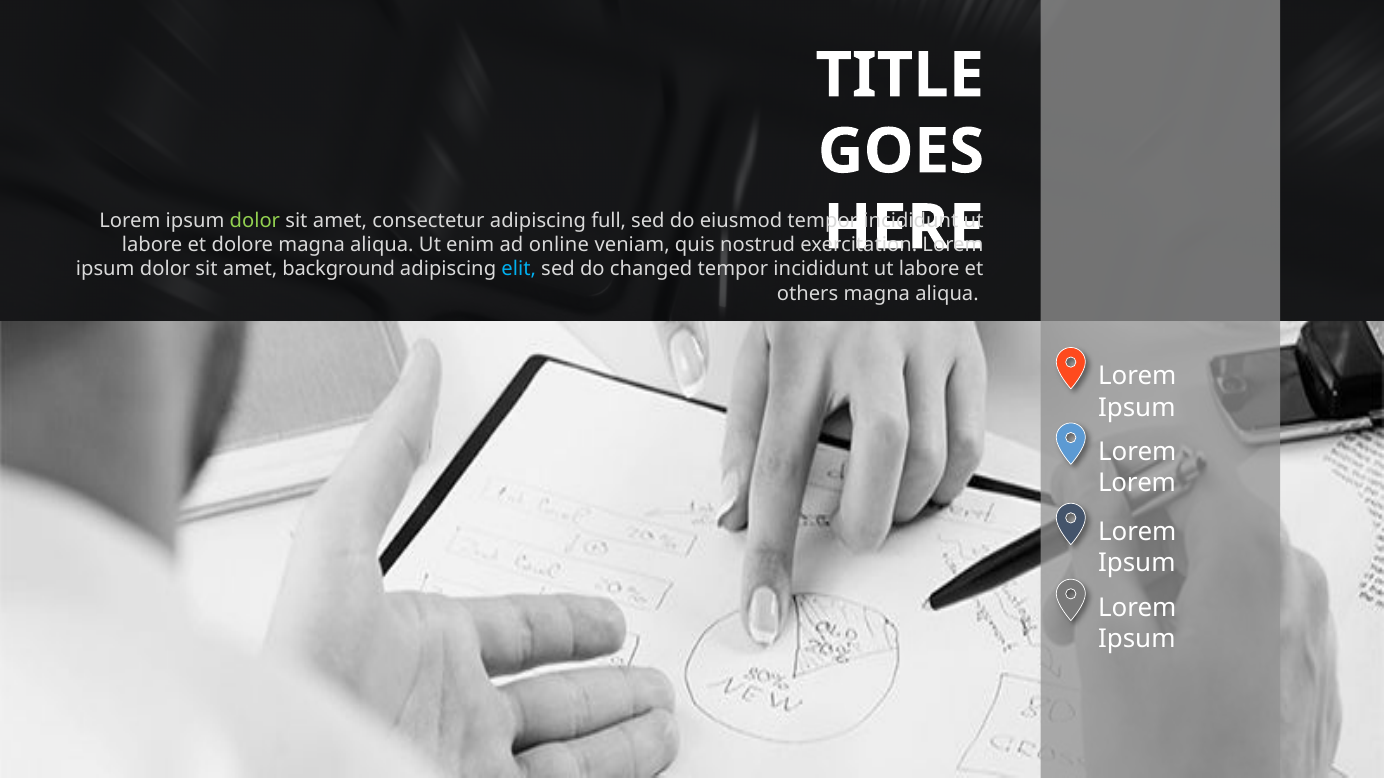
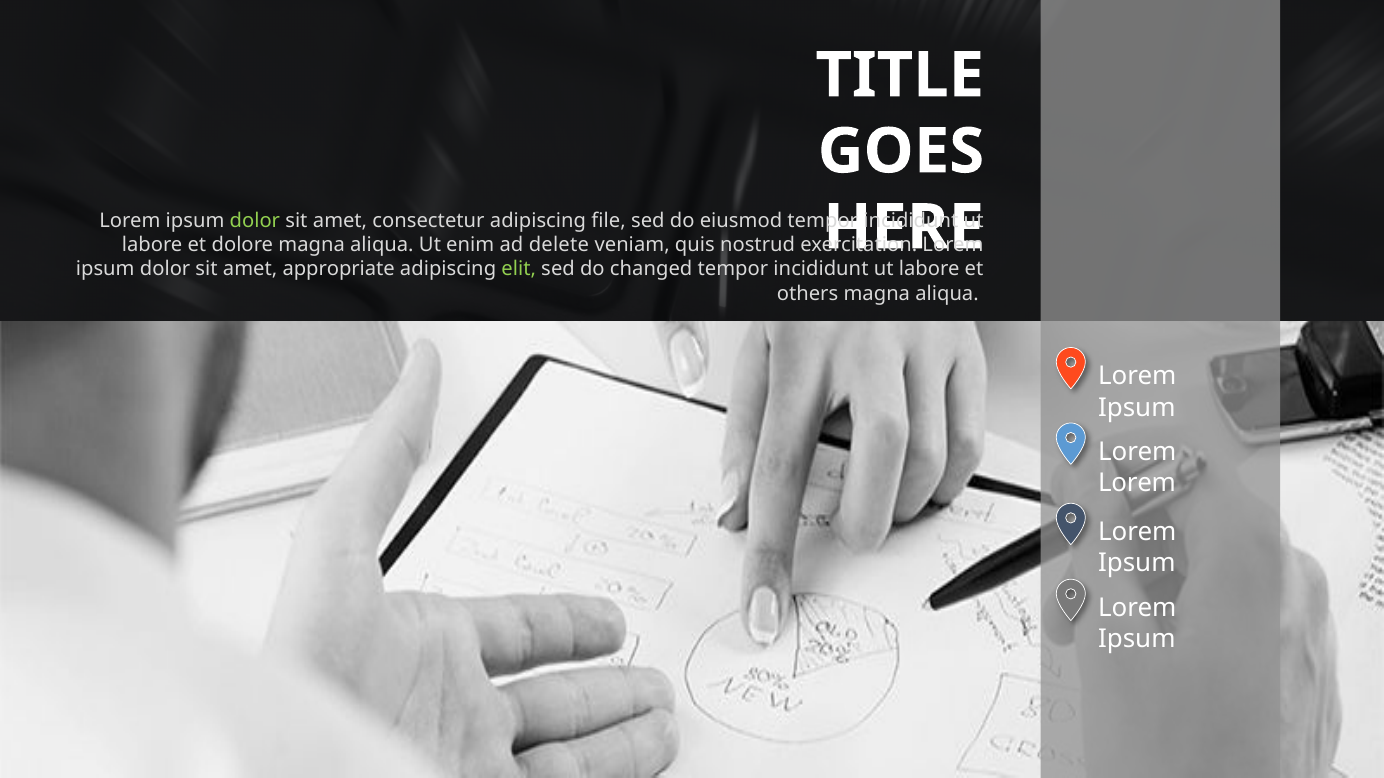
full: full -> file
online: online -> delete
background: background -> appropriate
elit colour: light blue -> light green
